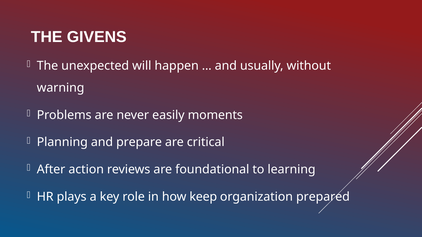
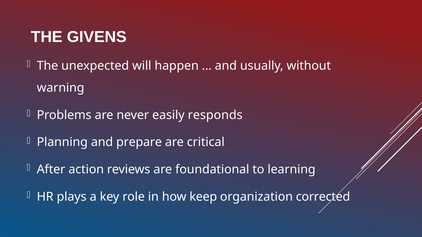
moments: moments -> responds
prepared: prepared -> corrected
